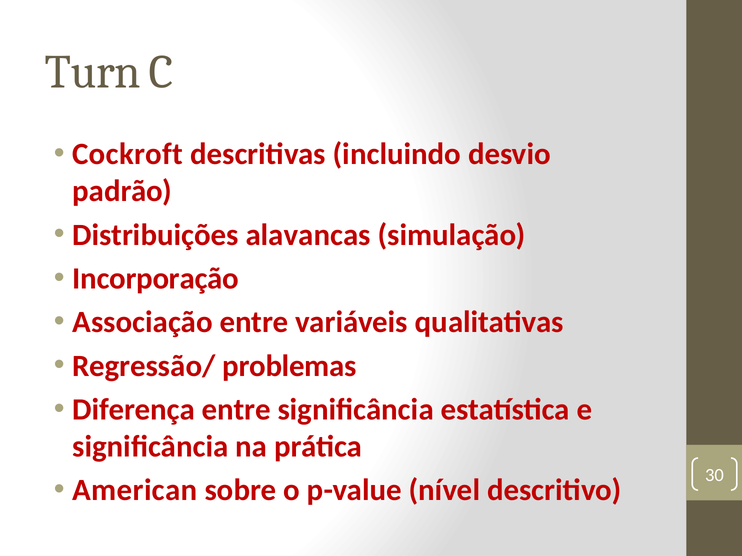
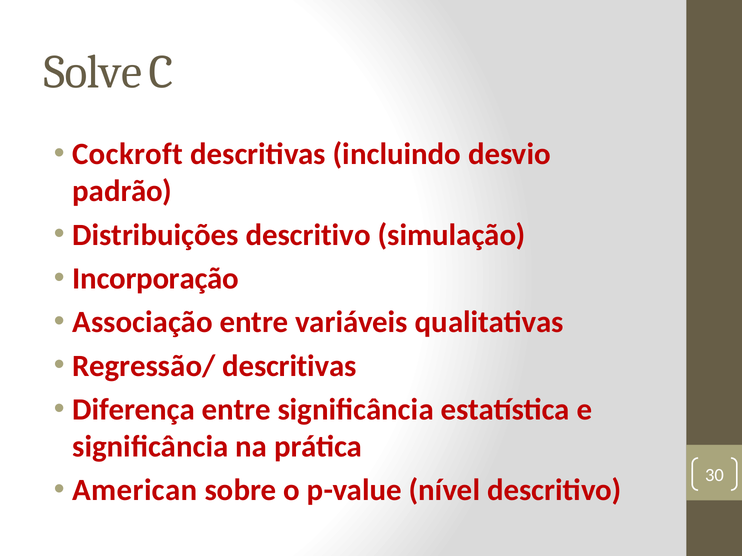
Turn: Turn -> Solve
Distribuições alavancas: alavancas -> descritivo
Regressão/ problemas: problemas -> descritivas
